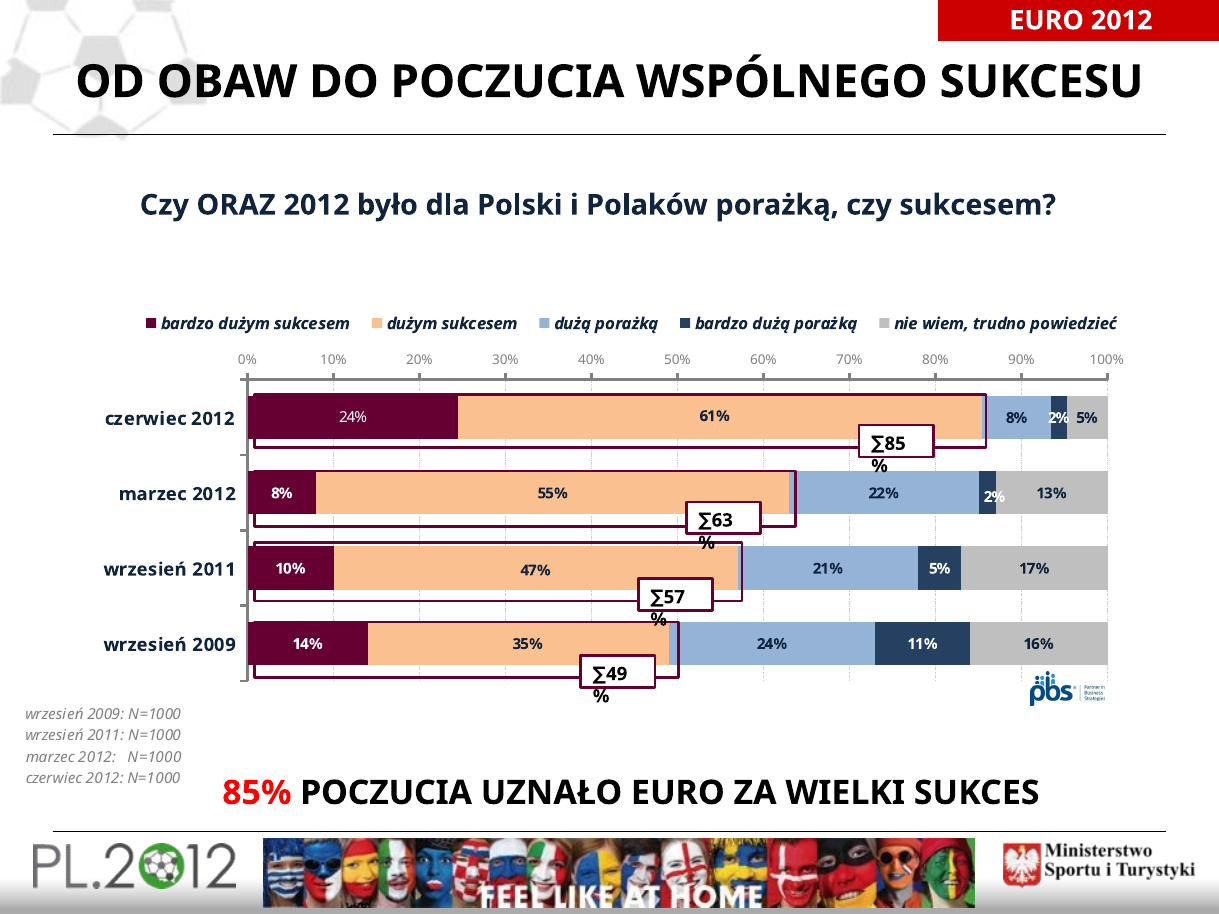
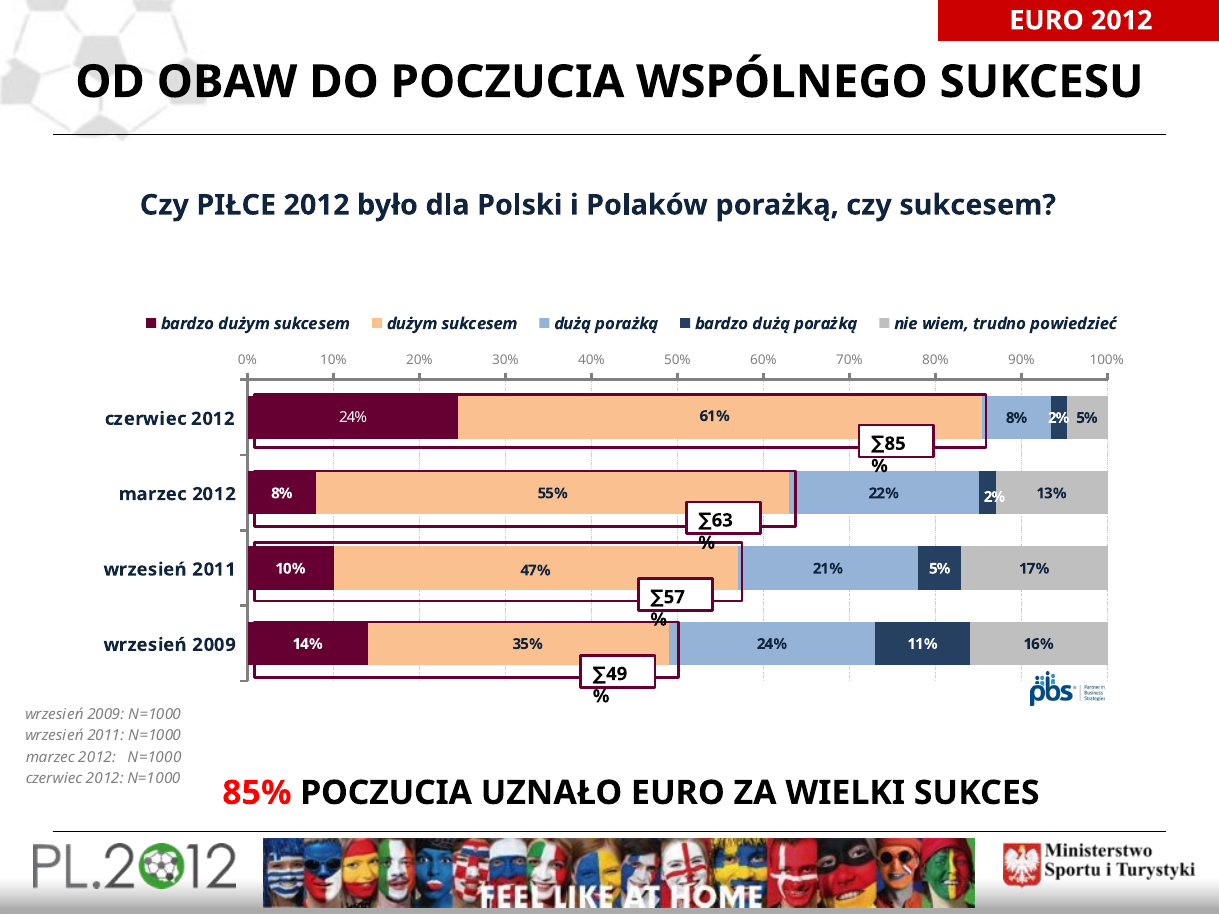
ORAZ: ORAZ -> PIŁCE
